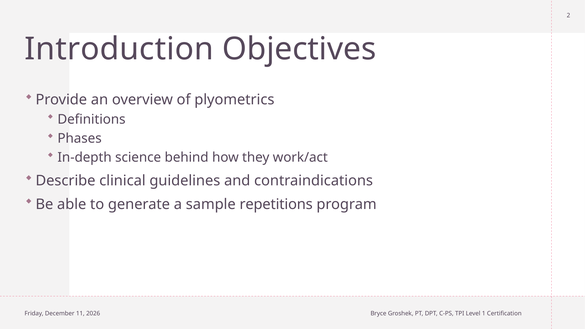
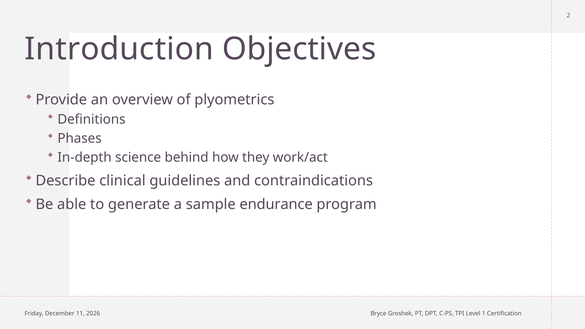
repetitions: repetitions -> endurance
